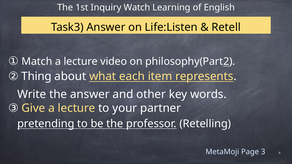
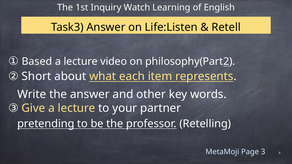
Match: Match -> Based
Thing: Thing -> Short
